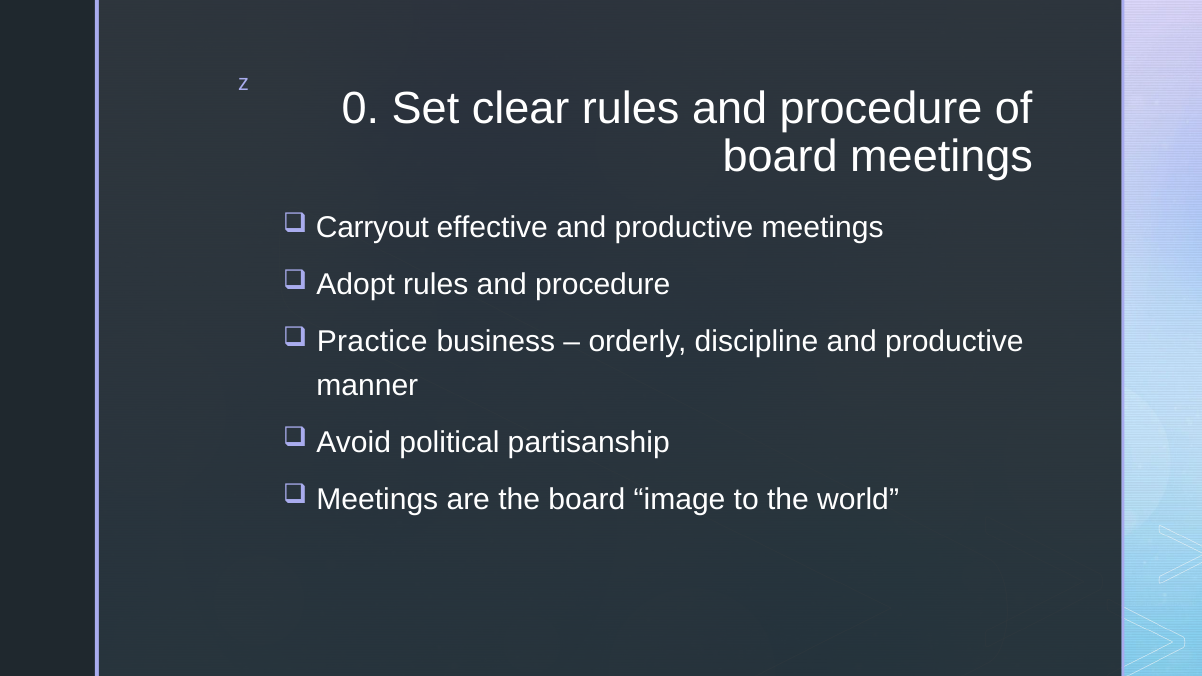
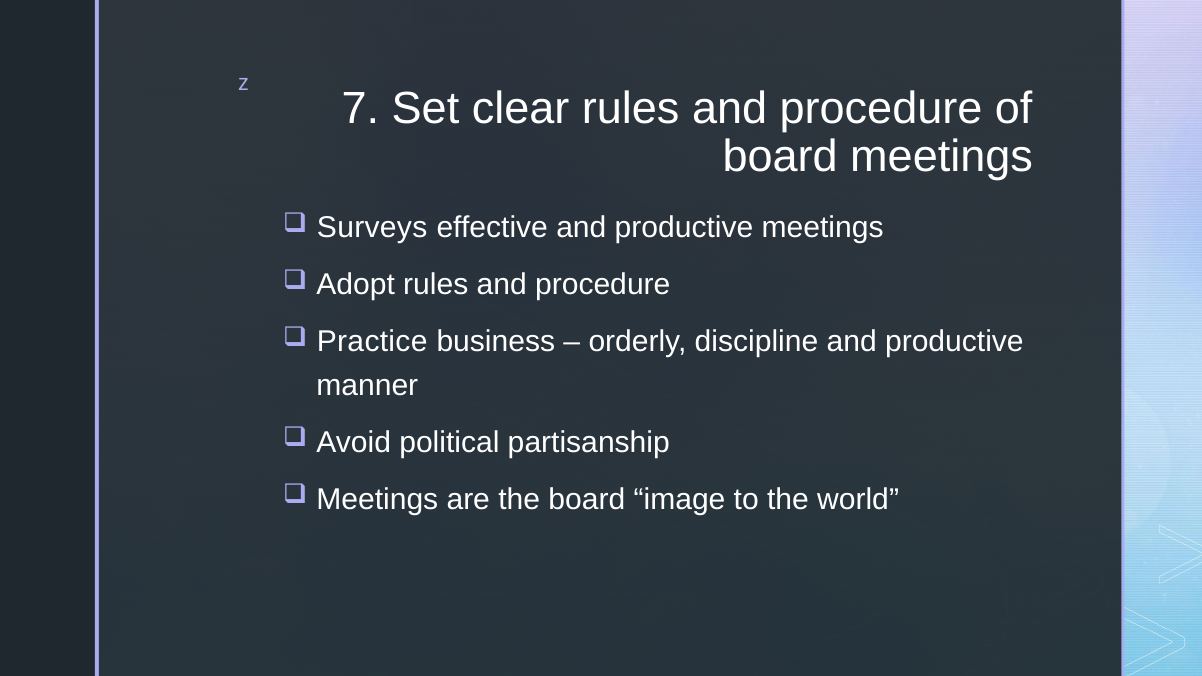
0: 0 -> 7
Carryout: Carryout -> Surveys
